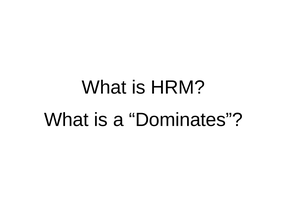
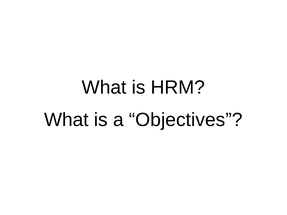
Dominates: Dominates -> Objectives
